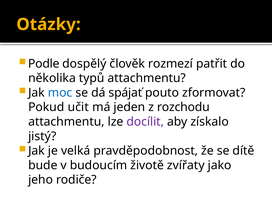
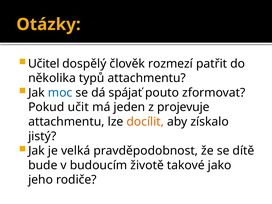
Podle: Podle -> Učitel
rozchodu: rozchodu -> projevuje
docílit colour: purple -> orange
zvířaty: zvířaty -> takové
